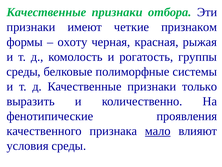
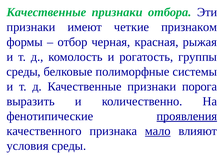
охоту: охоту -> отбор
только: только -> порога
проявления underline: none -> present
